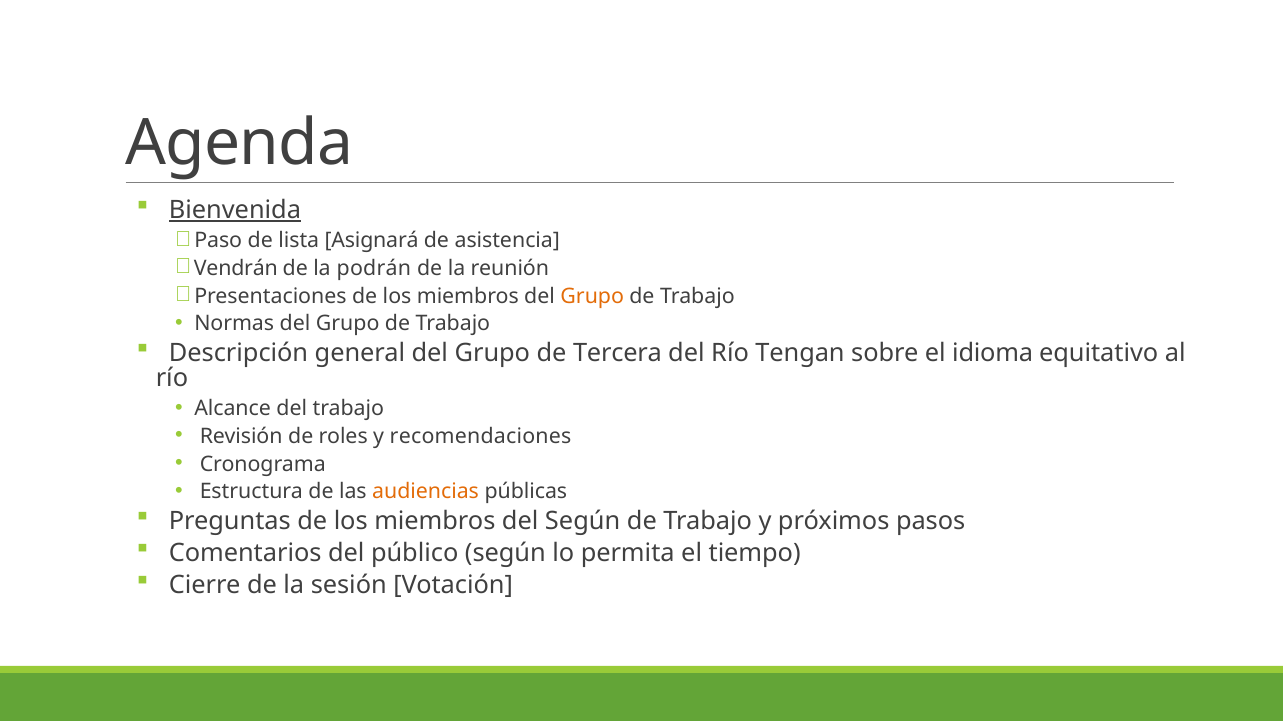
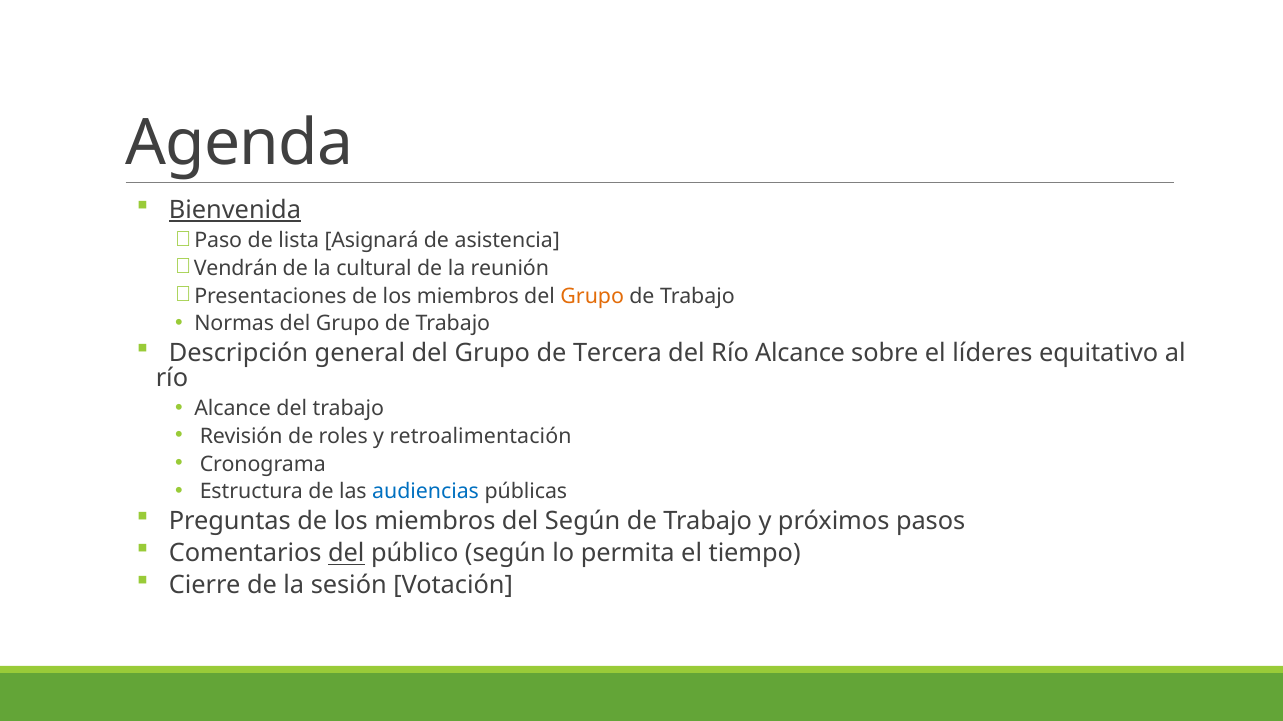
podrán: podrán -> cultural
Río Tengan: Tengan -> Alcance
idioma: idioma -> líderes
recomendaciones: recomendaciones -> retroalimentación
audiencias colour: orange -> blue
del at (346, 554) underline: none -> present
